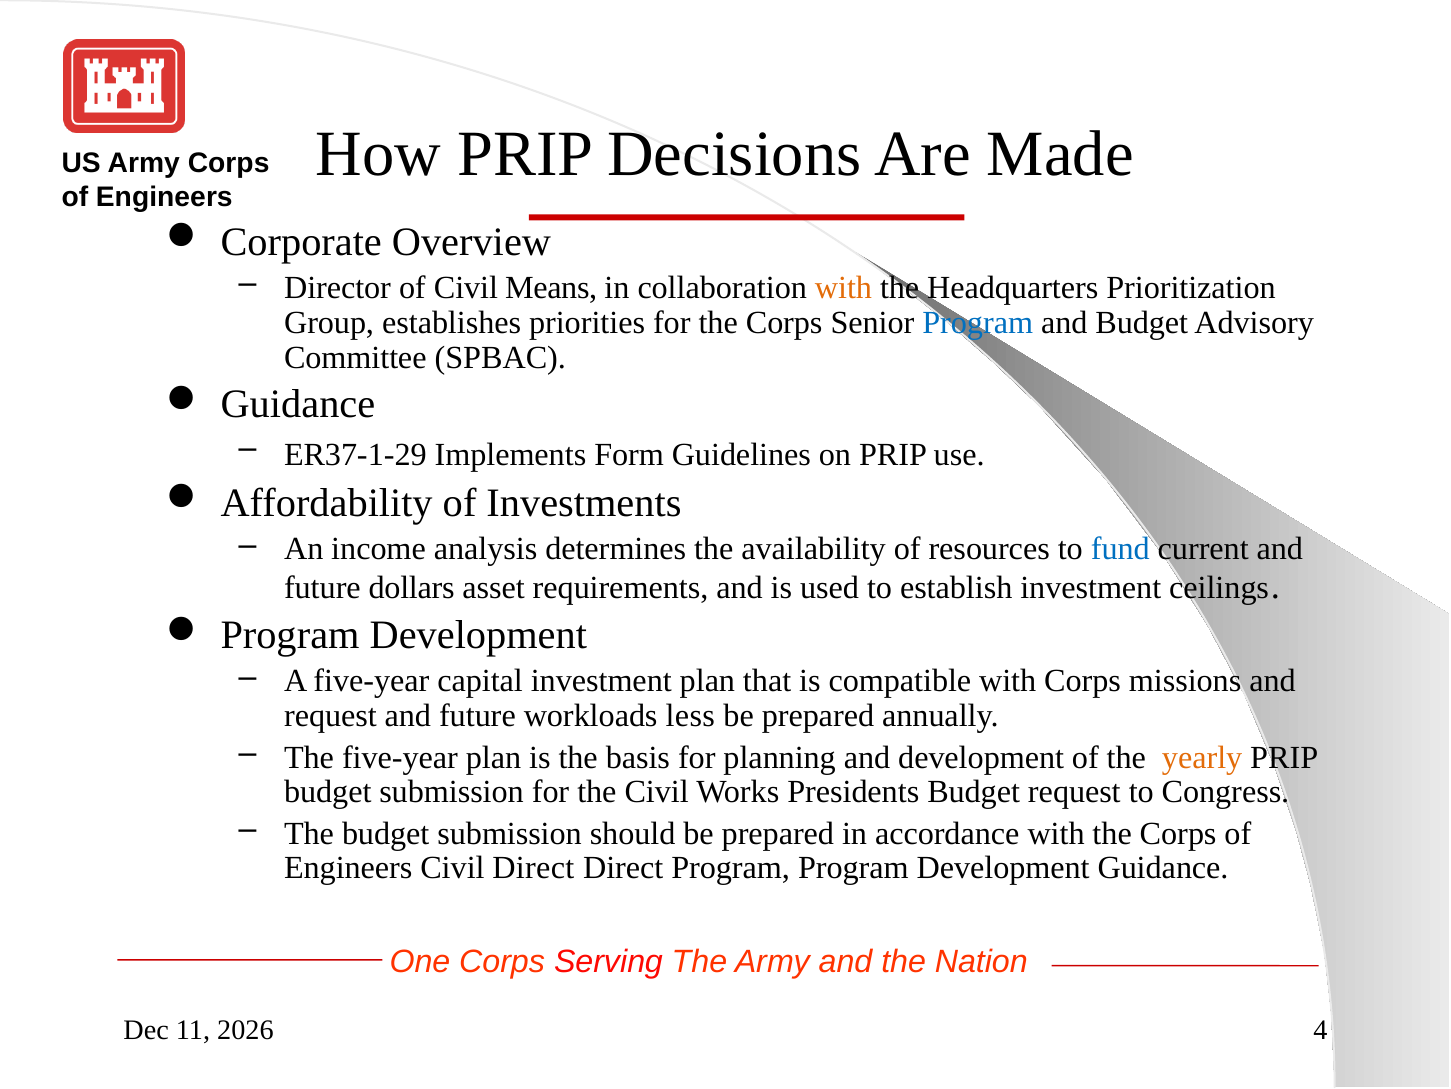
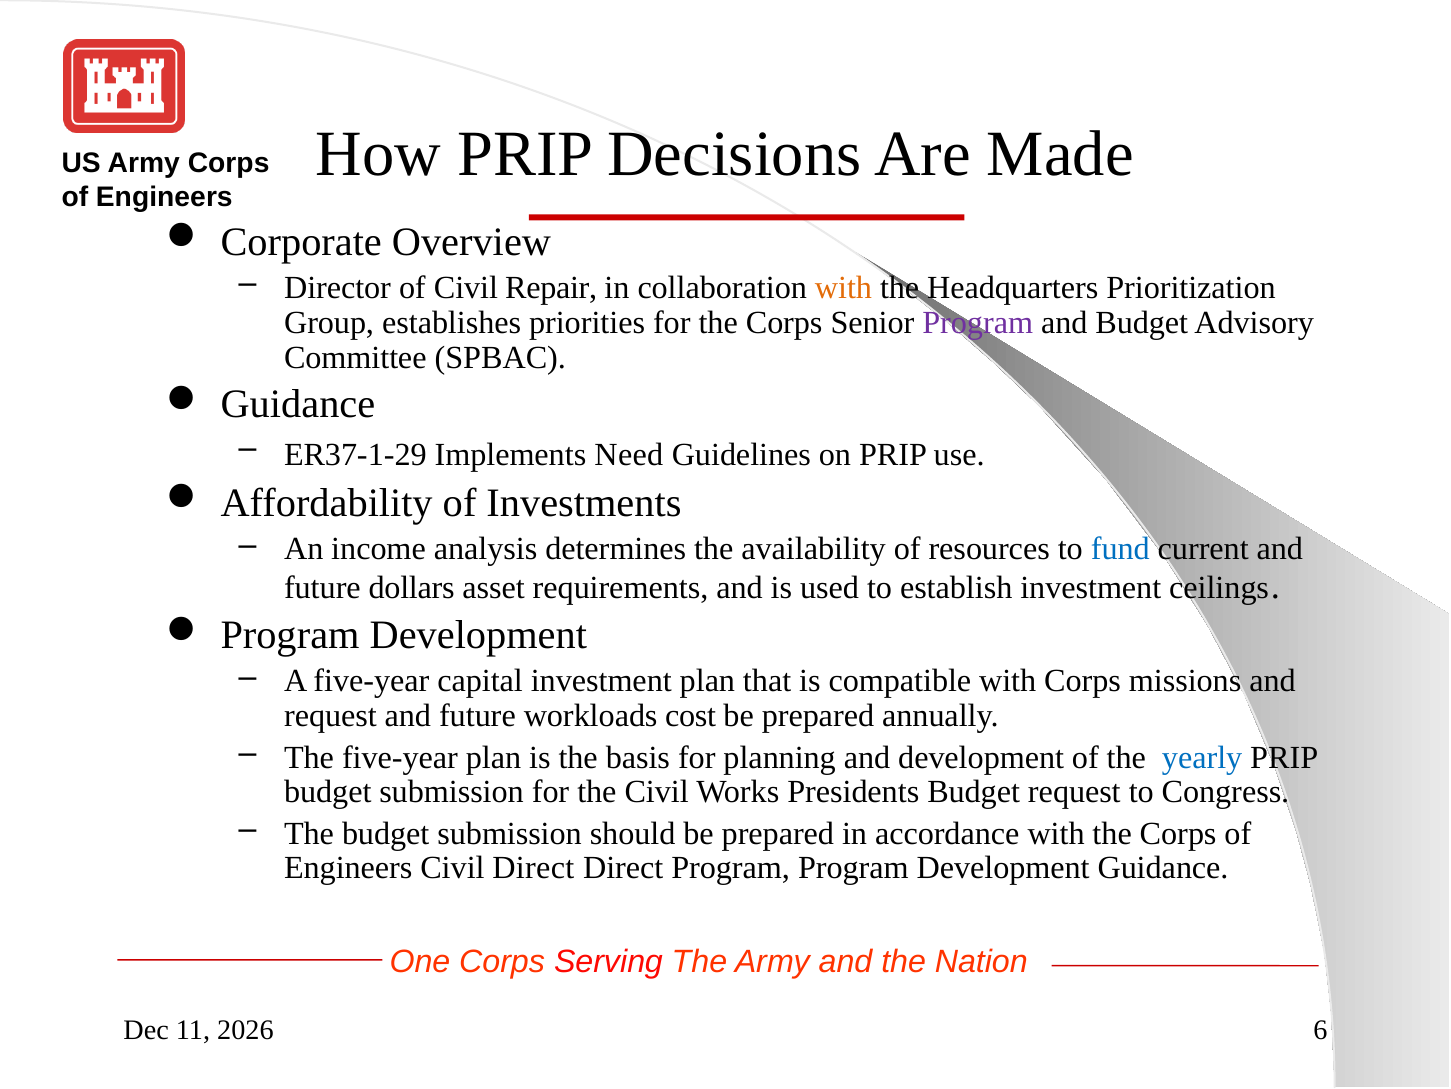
Means: Means -> Repair
Program at (978, 322) colour: blue -> purple
Form: Form -> Need
less: less -> cost
yearly colour: orange -> blue
4: 4 -> 6
